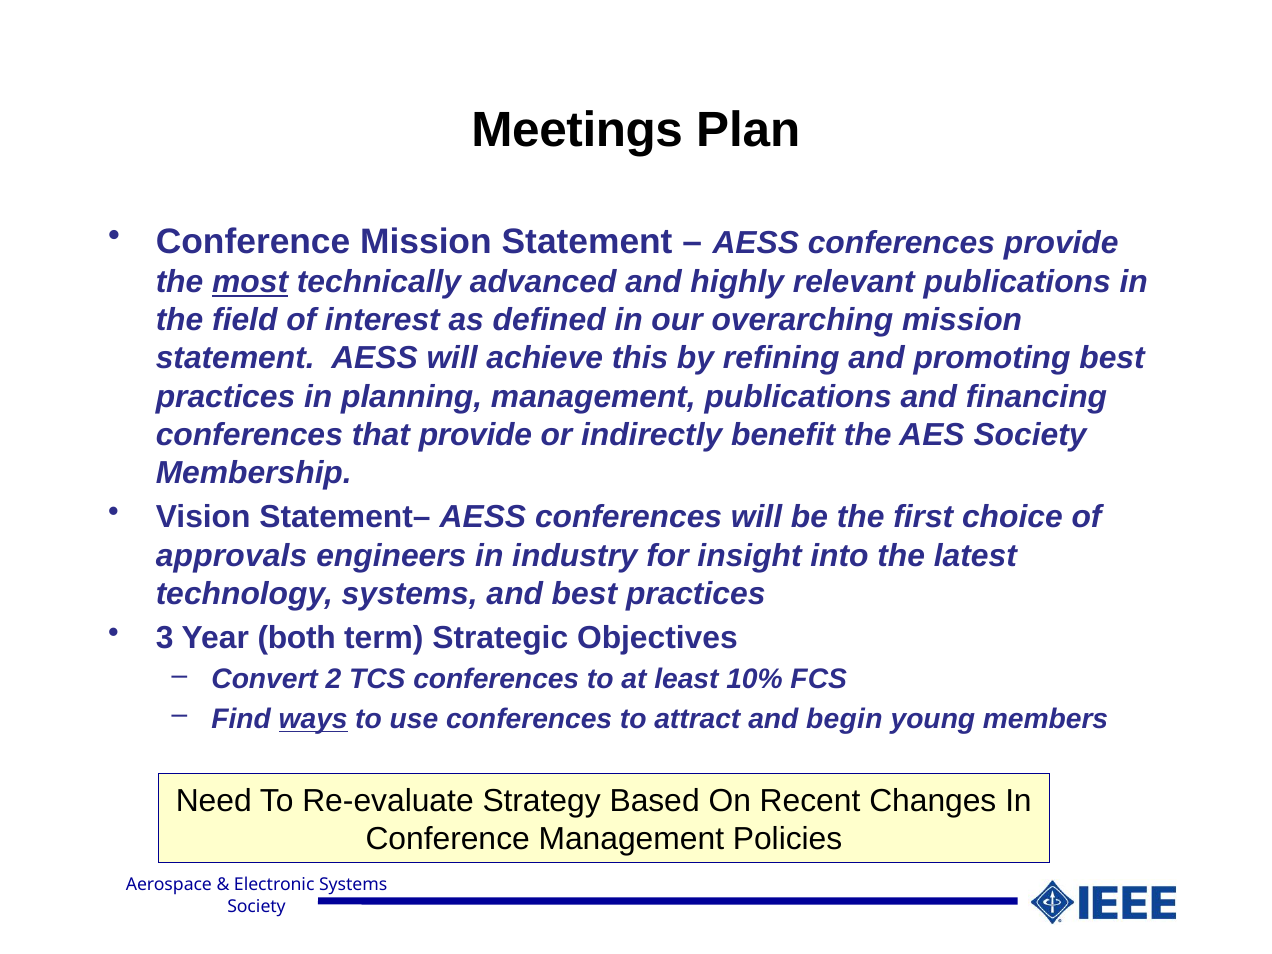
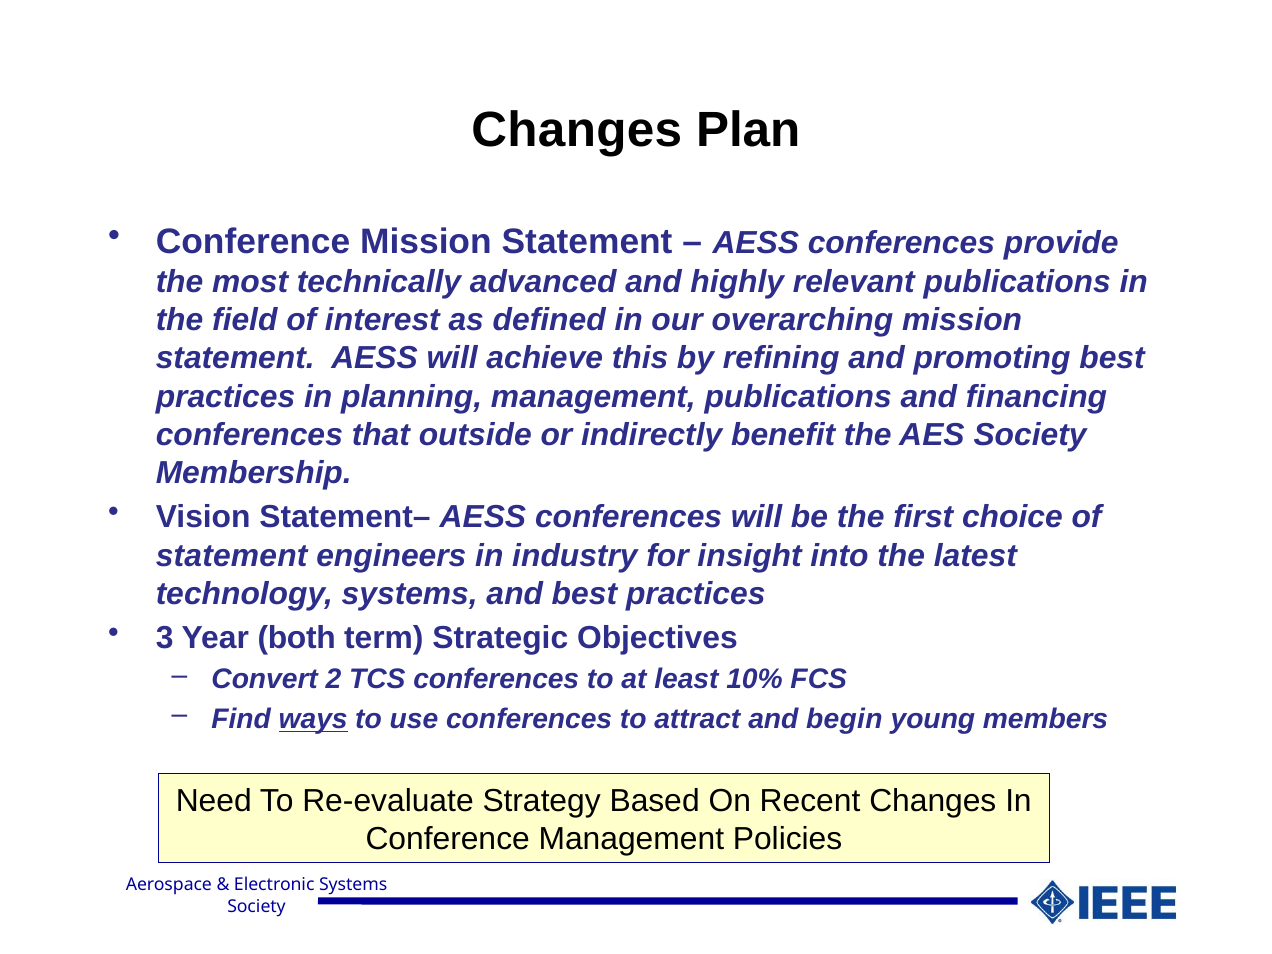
Meetings at (577, 131): Meetings -> Changes
most underline: present -> none
that provide: provide -> outside
approvals at (232, 556): approvals -> statement
